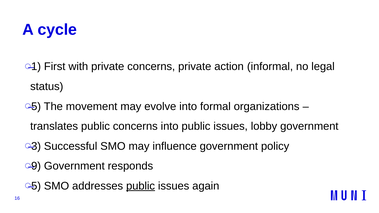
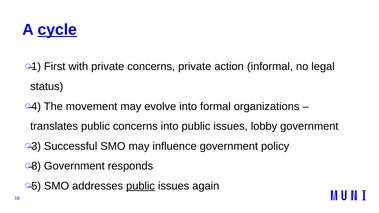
cycle underline: none -> present
5 at (36, 106): 5 -> 4
9: 9 -> 8
